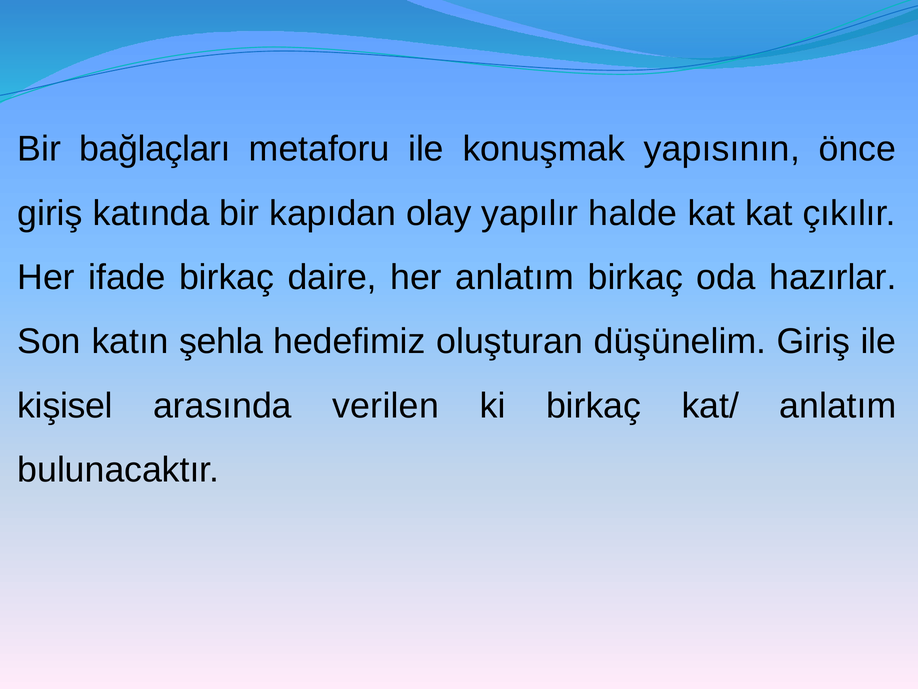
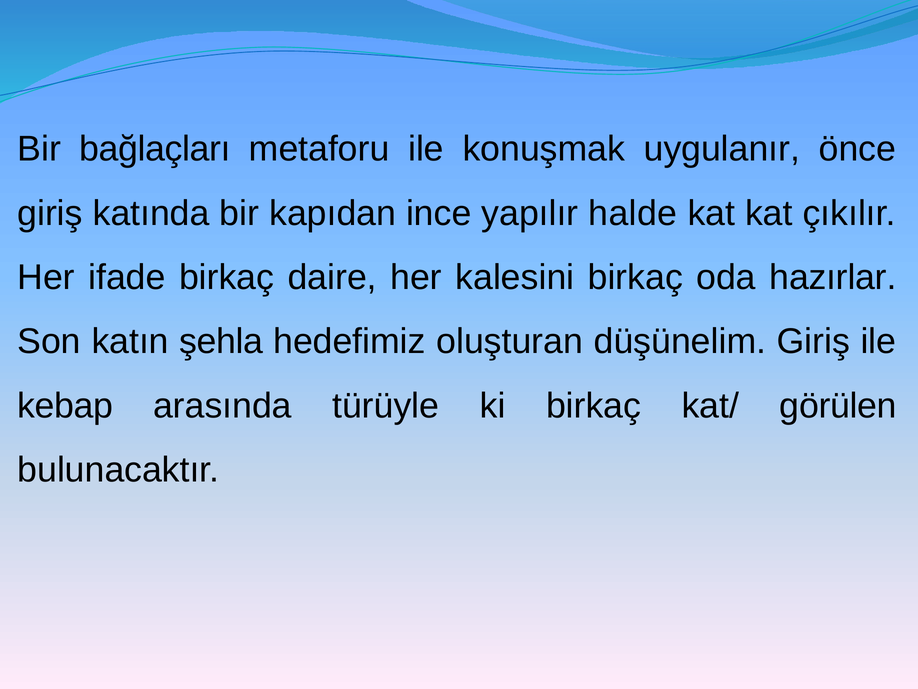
yapısının: yapısının -> uygulanır
olay: olay -> ince
her anlatım: anlatım -> kalesini
kişisel: kişisel -> kebap
verilen: verilen -> türüyle
kat/ anlatım: anlatım -> görülen
